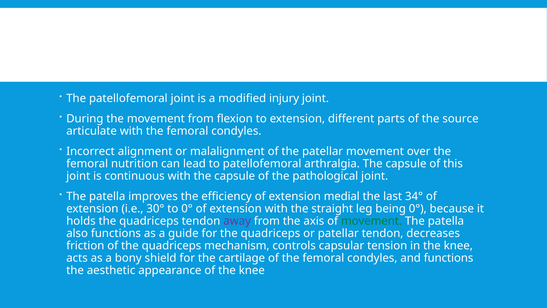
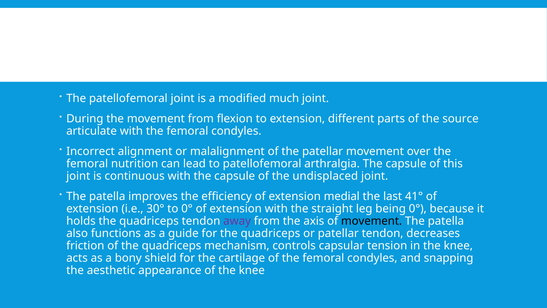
injury: injury -> much
pathological: pathological -> undisplaced
34°: 34° -> 41°
movement at (372, 221) colour: green -> black
and functions: functions -> snapping
